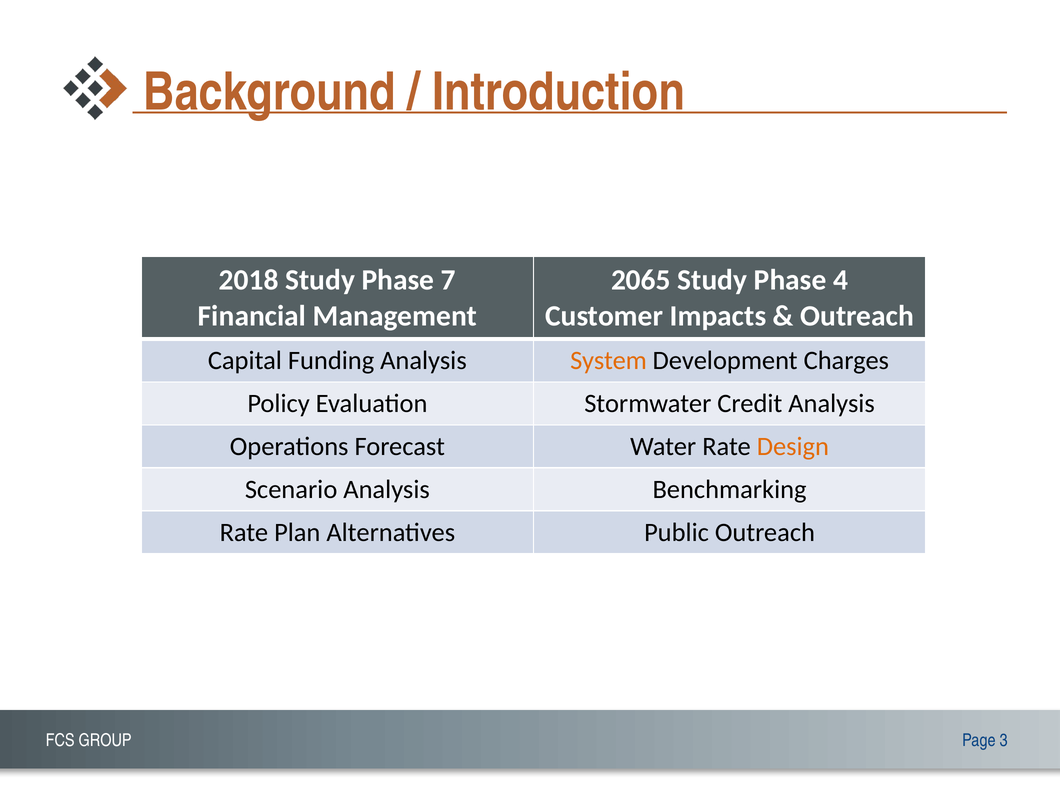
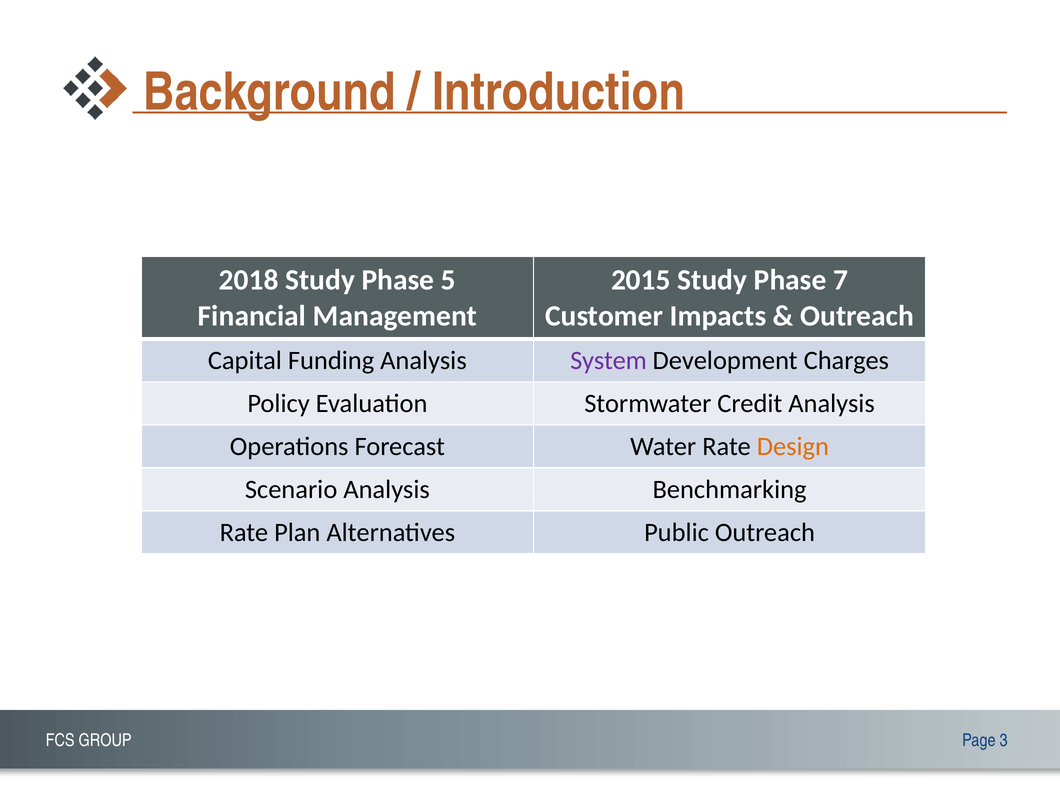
7: 7 -> 5
2065: 2065 -> 2015
4: 4 -> 7
System colour: orange -> purple
